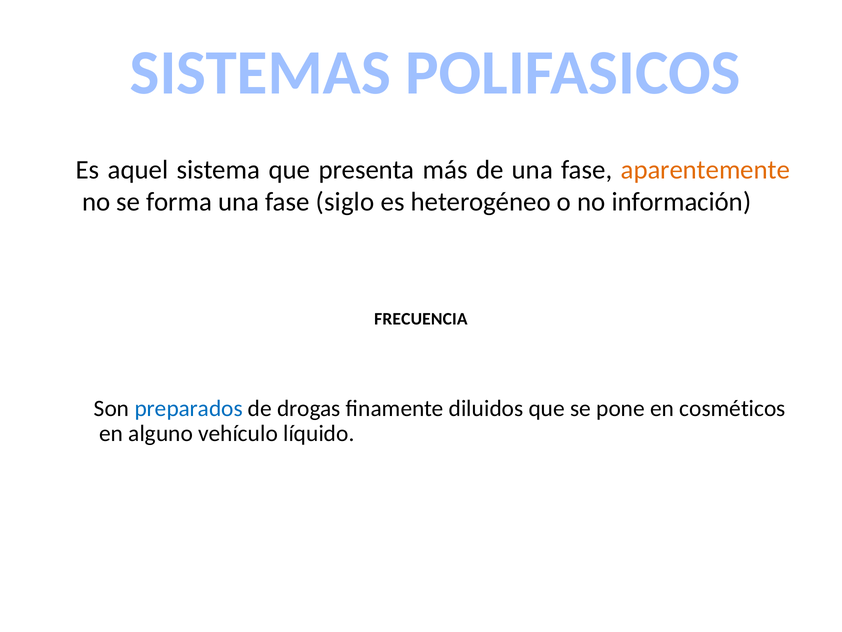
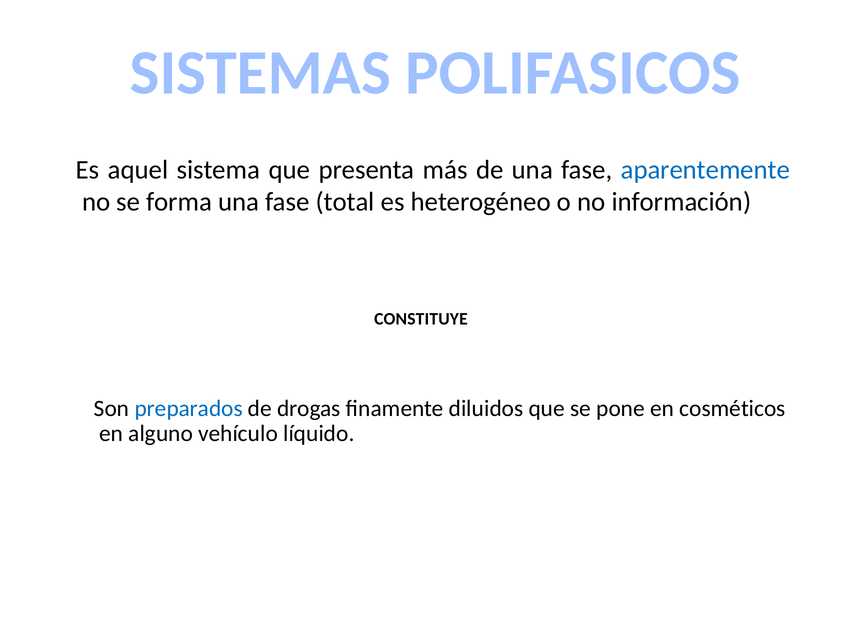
aparentemente colour: orange -> blue
siglo: siglo -> total
FRECUENCIA: FRECUENCIA -> CONSTITUYE
